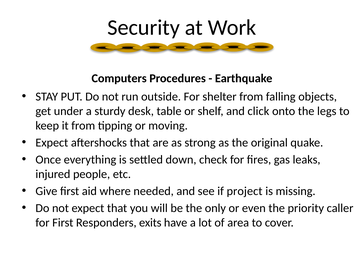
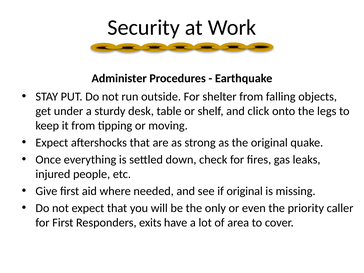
Computers: Computers -> Administer
if project: project -> original
